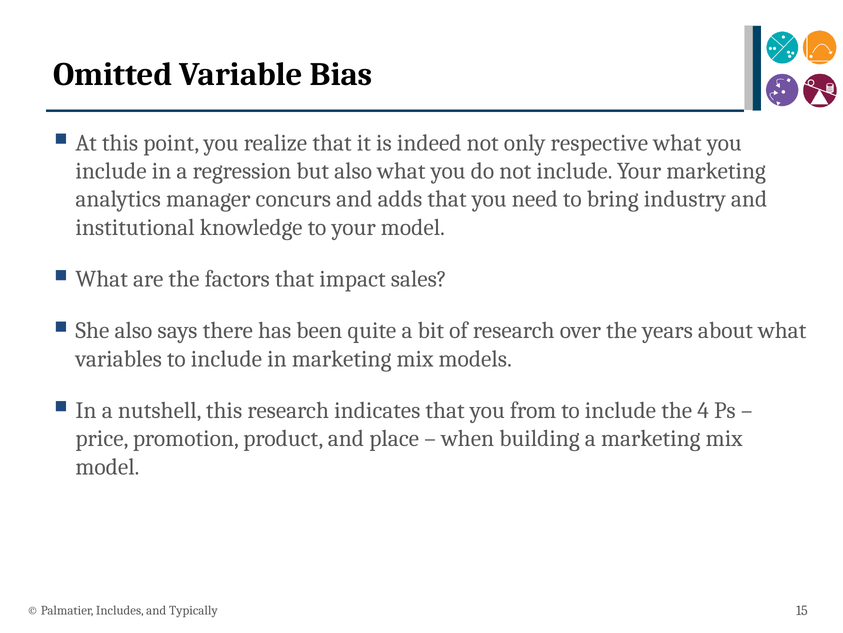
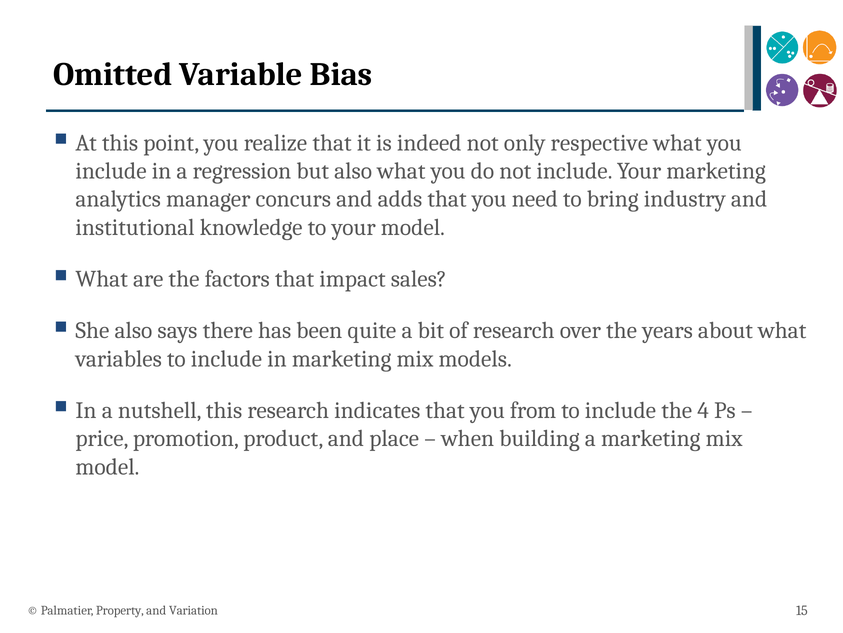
Includes: Includes -> Property
Typically: Typically -> Variation
